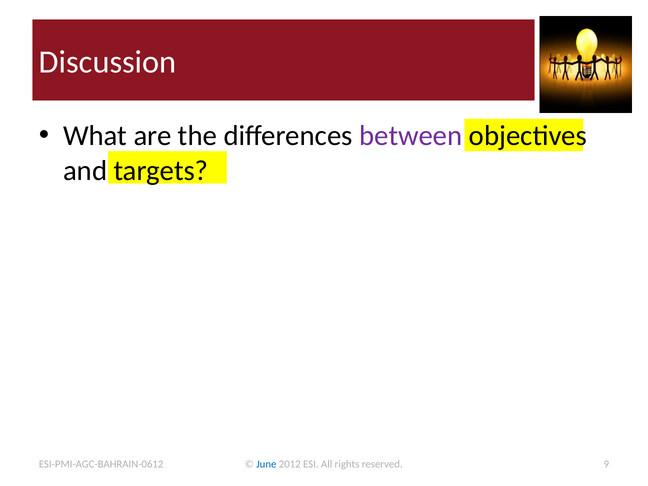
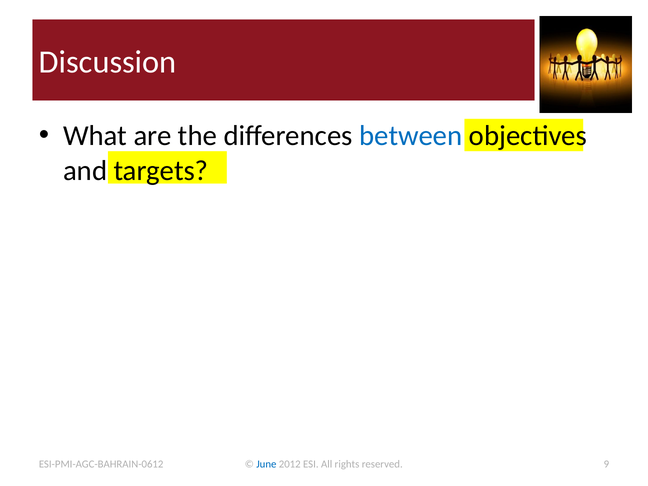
between colour: purple -> blue
